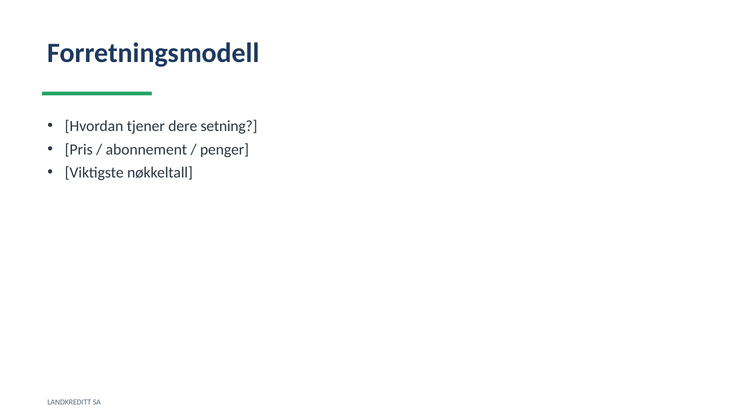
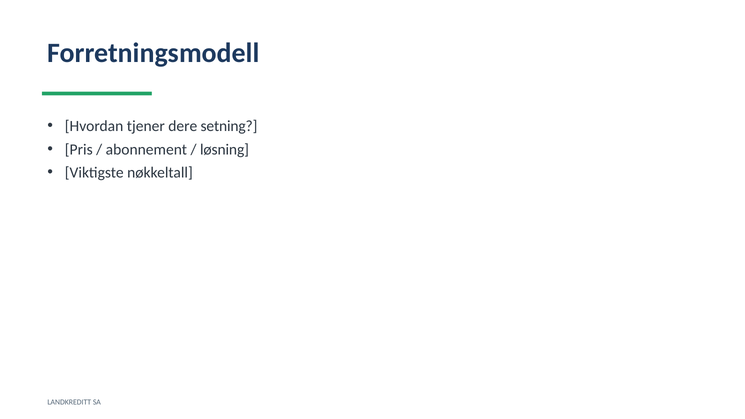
penger: penger -> løsning
